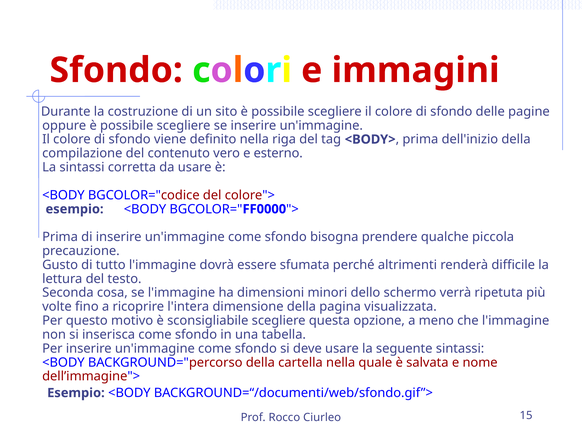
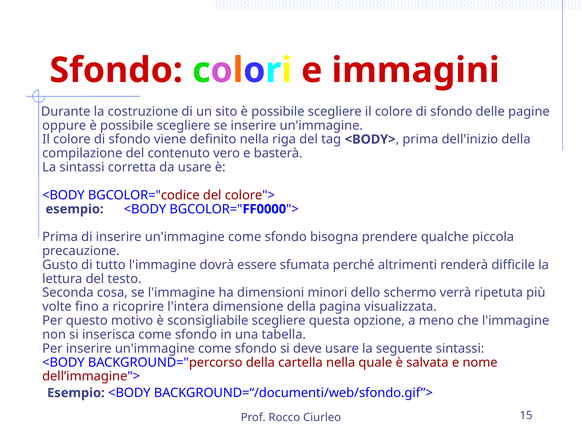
esterno: esterno -> basterà
